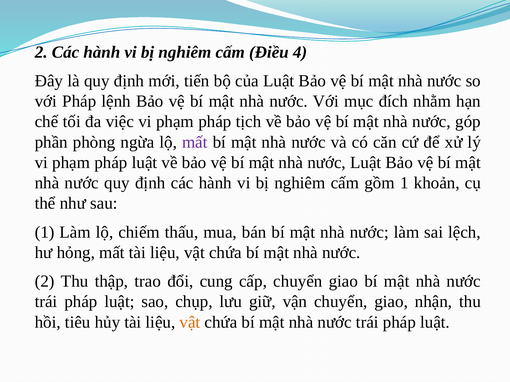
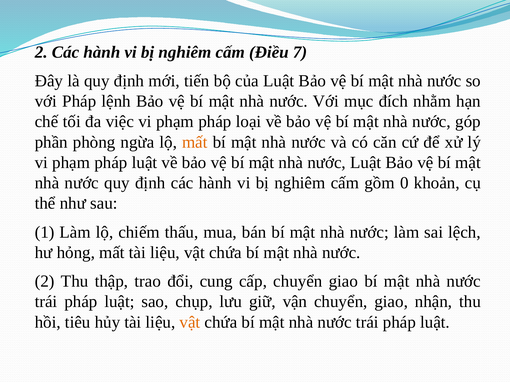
4: 4 -> 7
tịch: tịch -> loại
mất at (195, 142) colour: purple -> orange
gồm 1: 1 -> 0
